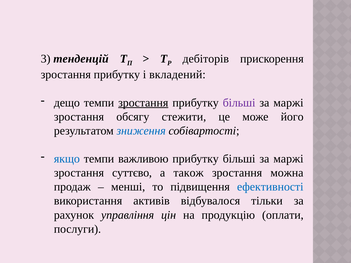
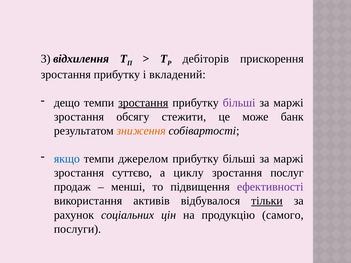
тенденцій: тенденцій -> відхилення
його: його -> банк
зниження colour: blue -> orange
важливою: важливою -> джерелом
також: також -> циклу
можна: можна -> послуг
ефективності colour: blue -> purple
тільки underline: none -> present
управління: управління -> соціальних
оплати: оплати -> самого
